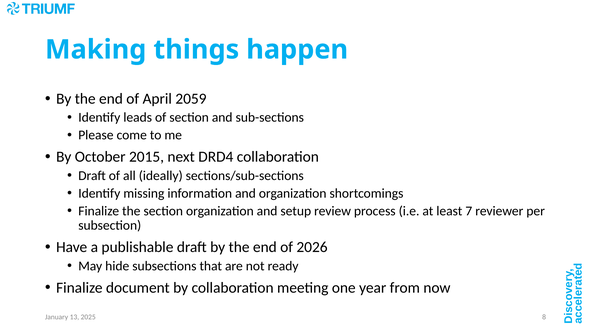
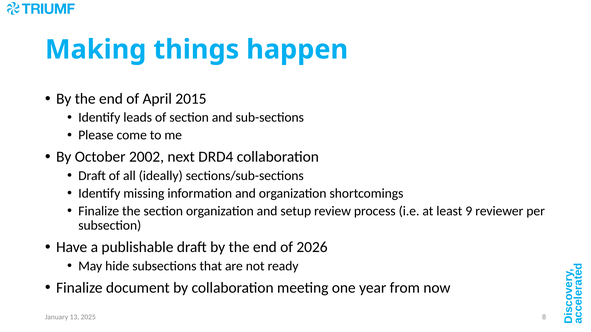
2059: 2059 -> 2015
2015: 2015 -> 2002
7: 7 -> 9
